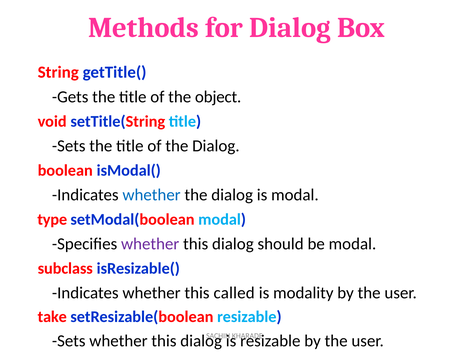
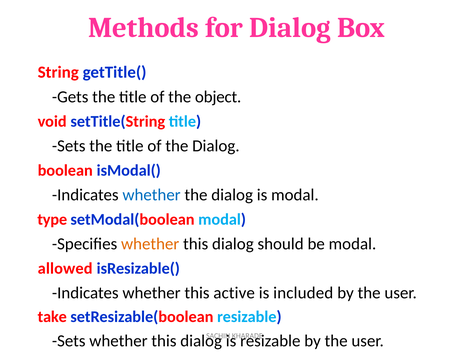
whether at (150, 244) colour: purple -> orange
subclass: subclass -> allowed
called: called -> active
modality: modality -> included
